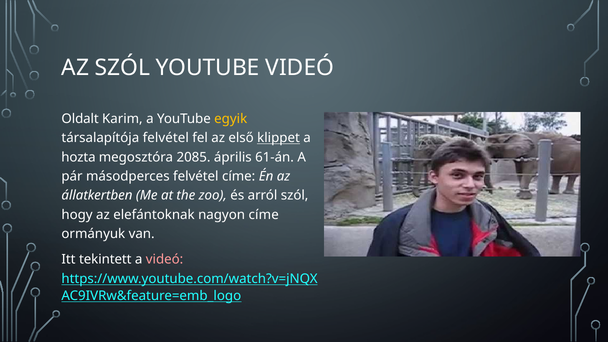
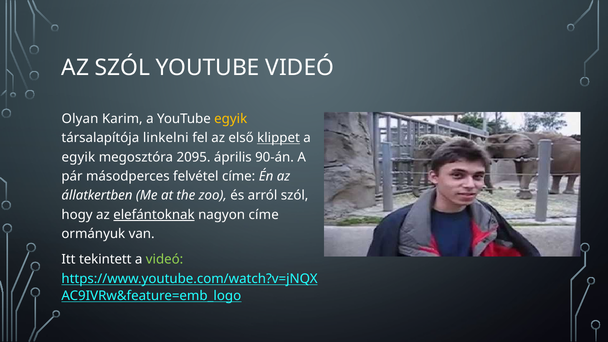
Oldalt: Oldalt -> Olyan
társalapítója felvétel: felvétel -> linkelni
hozta at (78, 157): hozta -> egyik
2085: 2085 -> 2095
61-án: 61-án -> 90-án
elefántoknak underline: none -> present
videó at (165, 259) colour: pink -> light green
